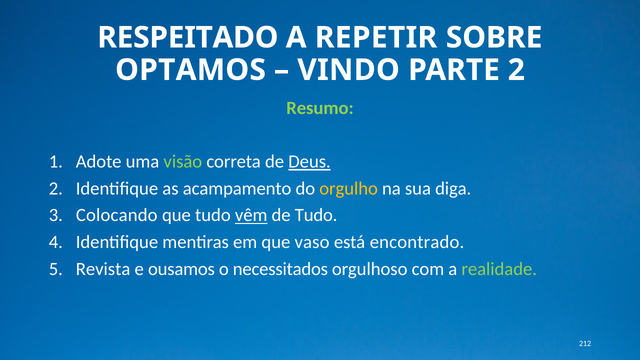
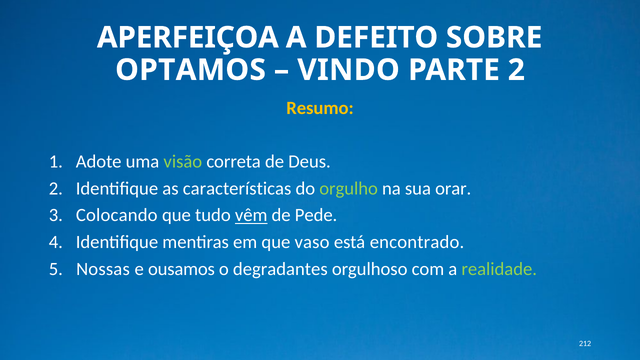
RESPEITADO: RESPEITADO -> APERFEIÇOA
REPETIR: REPETIR -> DEFEITO
Resumo colour: light green -> yellow
Deus underline: present -> none
acampamento: acampamento -> características
orgulho colour: yellow -> light green
diga: diga -> orar
de Tudo: Tudo -> Pede
Revista: Revista -> Nossas
necessitados: necessitados -> degradantes
